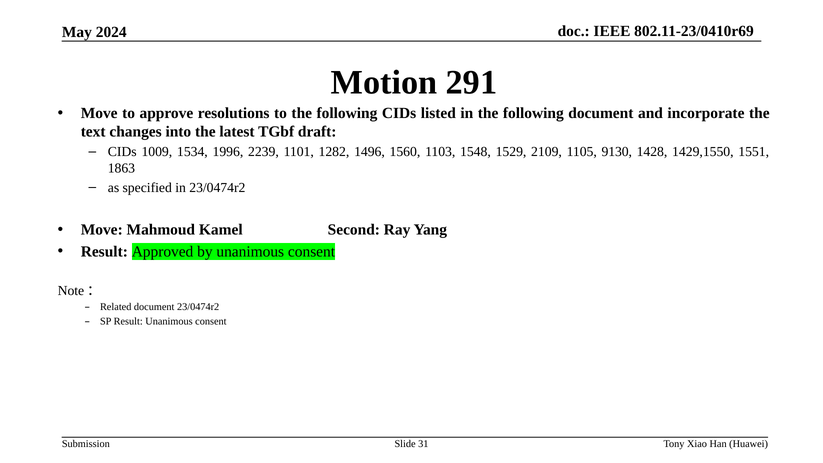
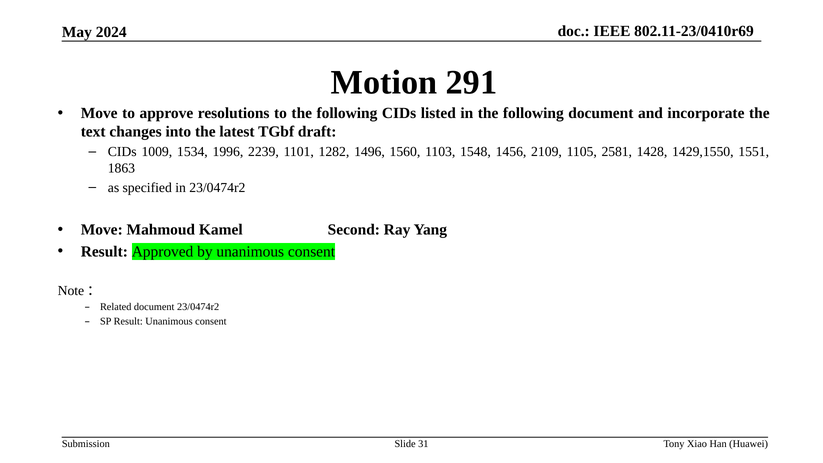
1529: 1529 -> 1456
9130: 9130 -> 2581
